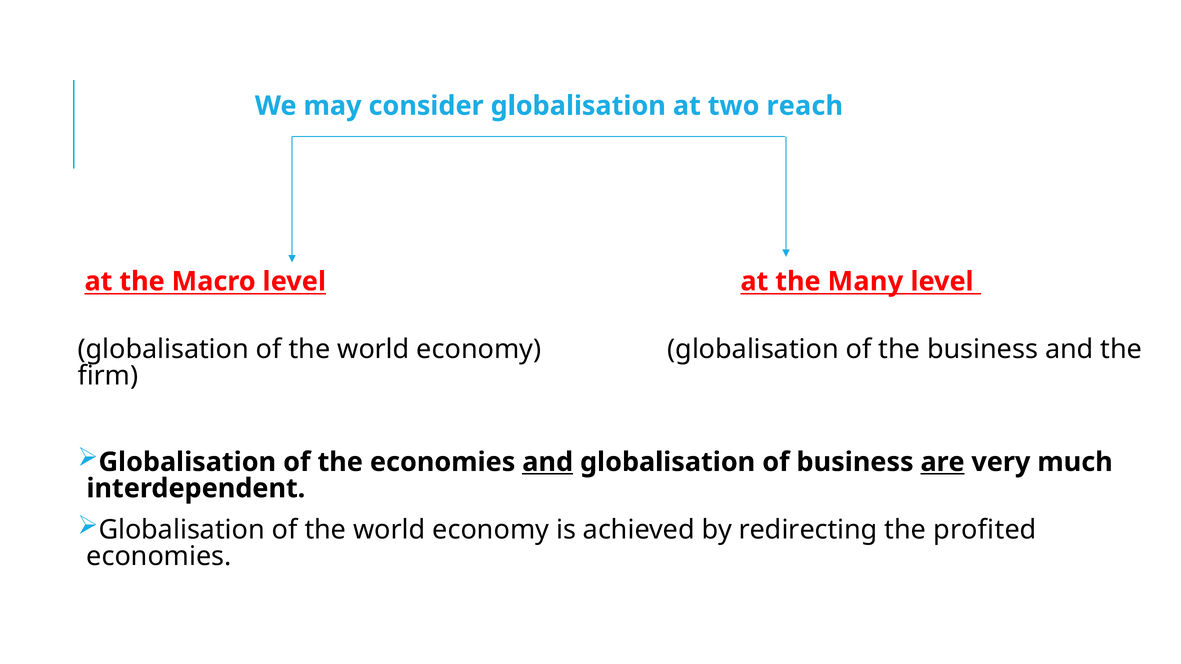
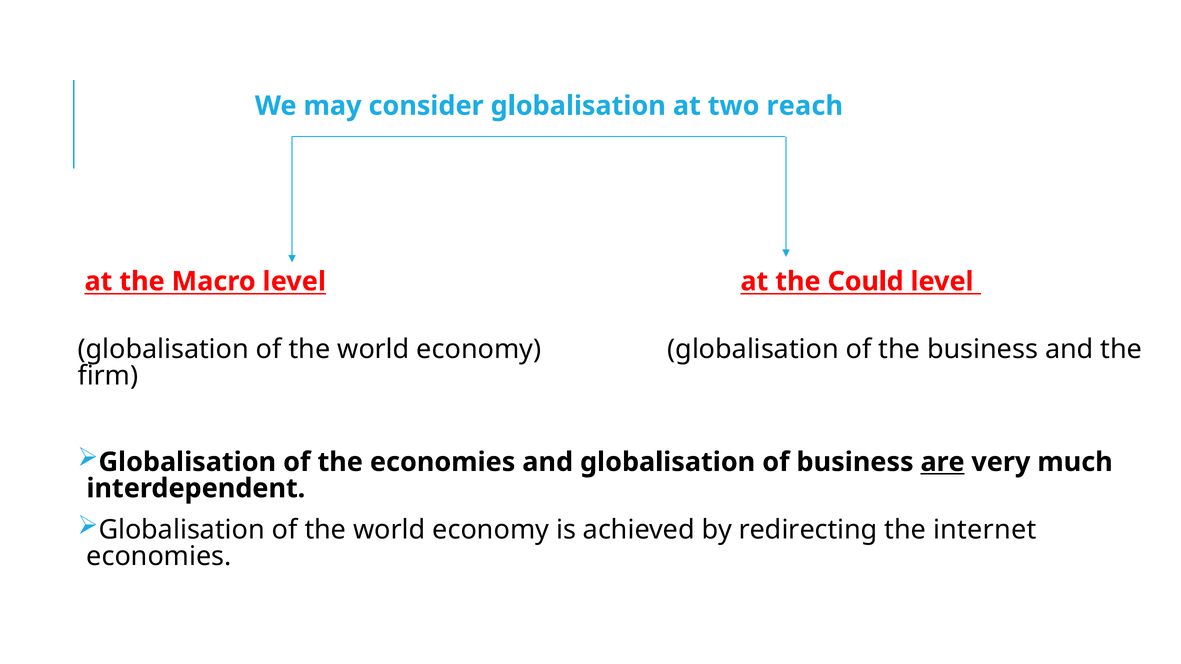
Many: Many -> Could
and at (548, 462) underline: present -> none
profited: profited -> internet
